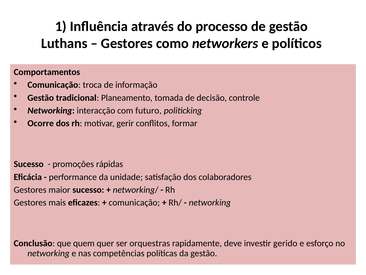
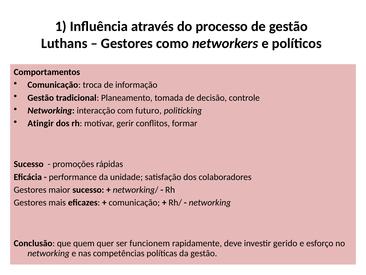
Ocorre: Ocorre -> Atingir
orquestras: orquestras -> funcionem
